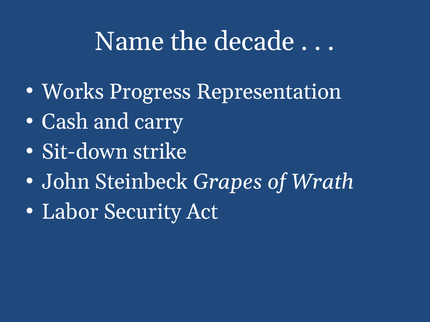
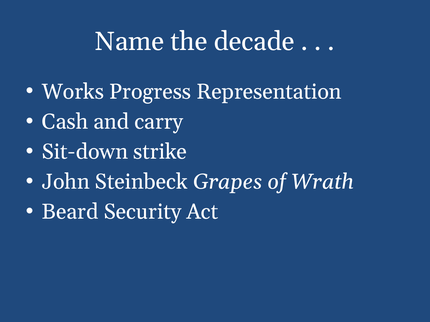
Labor: Labor -> Beard
